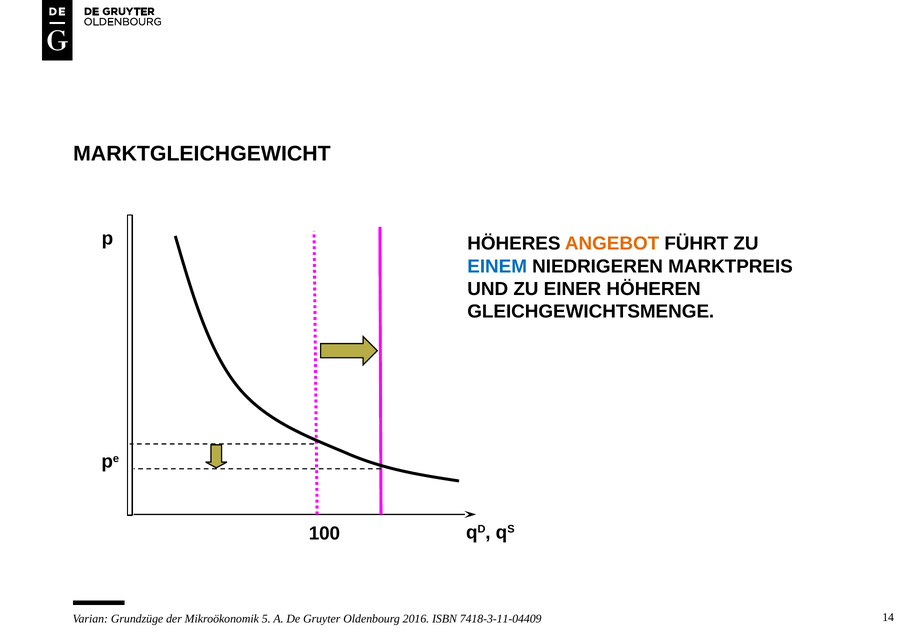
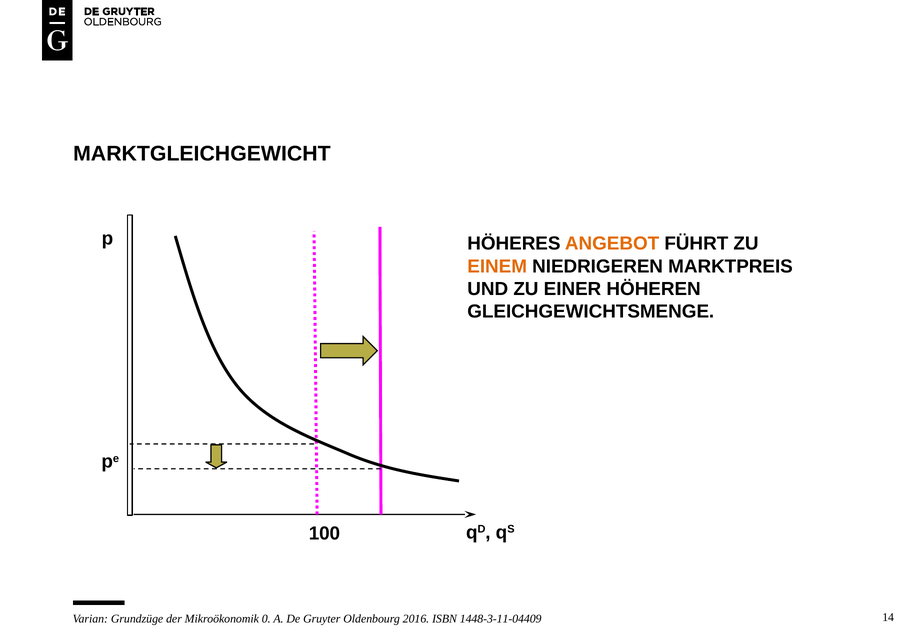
EINEM colour: blue -> orange
5: 5 -> 0
7418-3-11-04409: 7418-3-11-04409 -> 1448-3-11-04409
